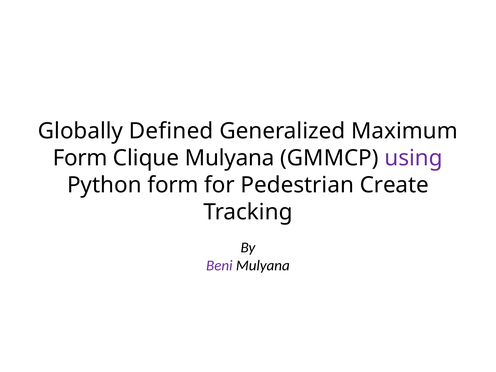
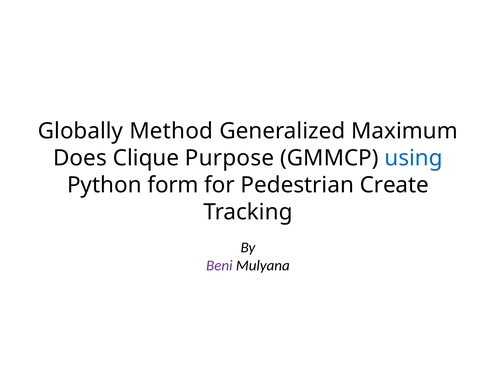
Defined: Defined -> Method
Form at (80, 158): Form -> Does
Clique Mulyana: Mulyana -> Purpose
using colour: purple -> blue
